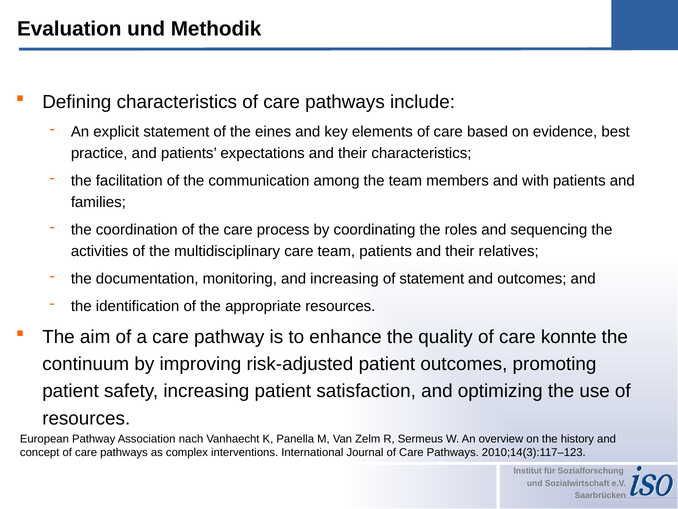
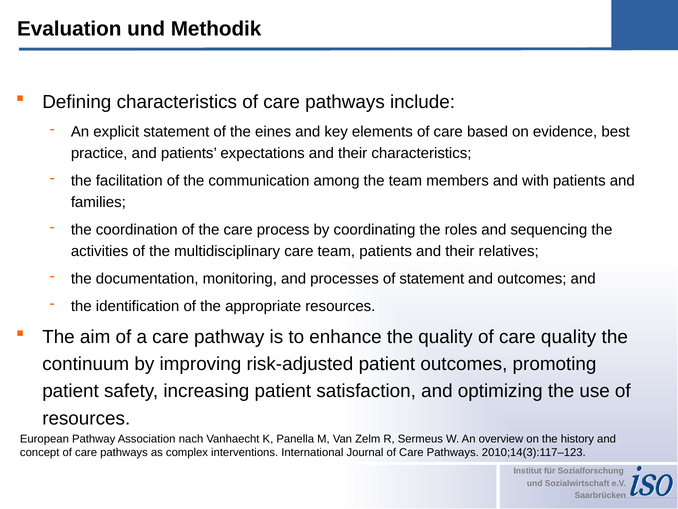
and increasing: increasing -> processes
care konnte: konnte -> quality
